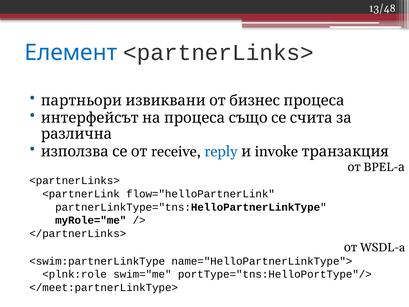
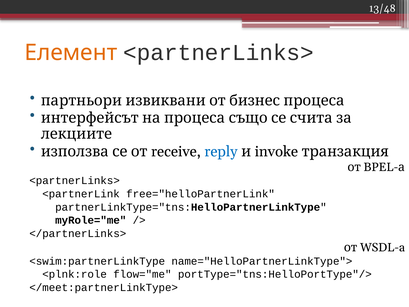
Елемент colour: blue -> orange
различна: различна -> лекциите
flow="helloPartnerLink: flow="helloPartnerLink -> free="helloPartnerLink
swim="me: swim="me -> flow="me
